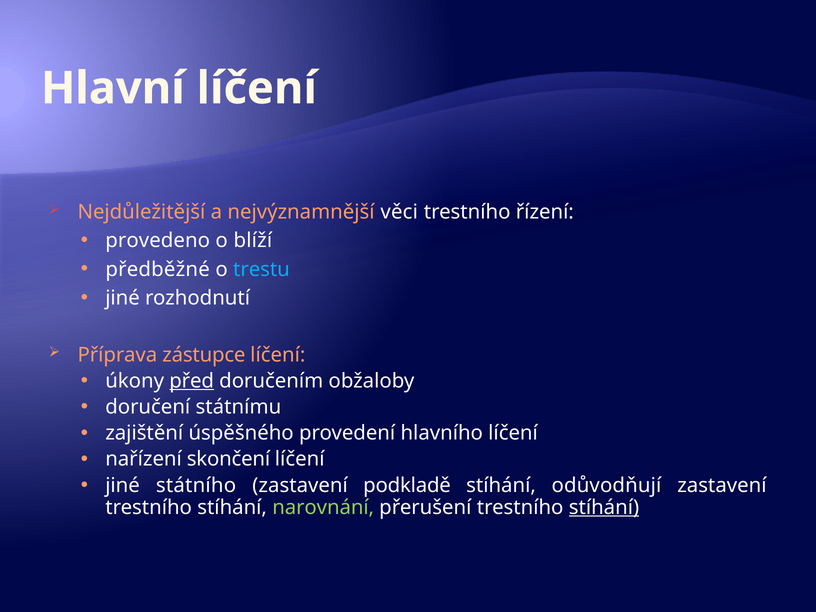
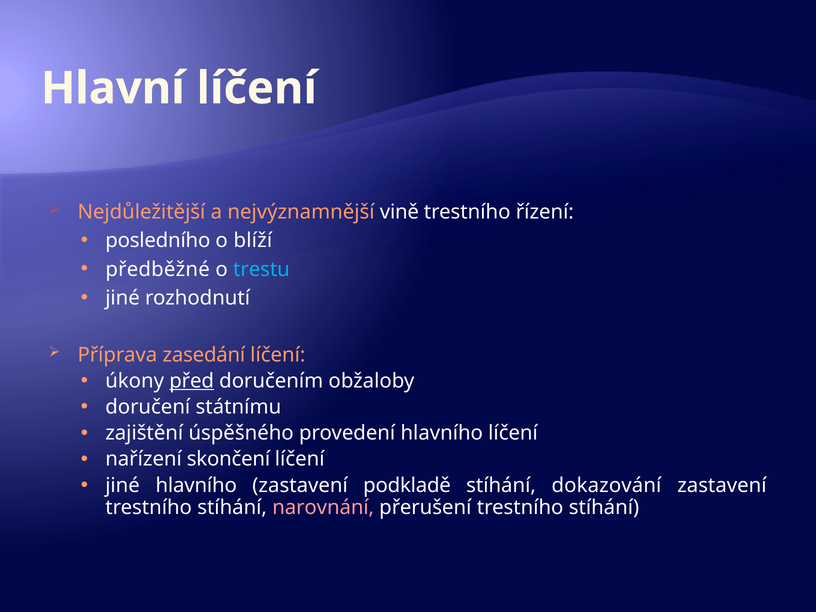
věci: věci -> vině
provedeno: provedeno -> posledního
zástupce: zástupce -> zasedání
jiné státního: státního -> hlavního
odůvodňují: odůvodňují -> dokazování
narovnání colour: light green -> pink
stíhání at (604, 507) underline: present -> none
